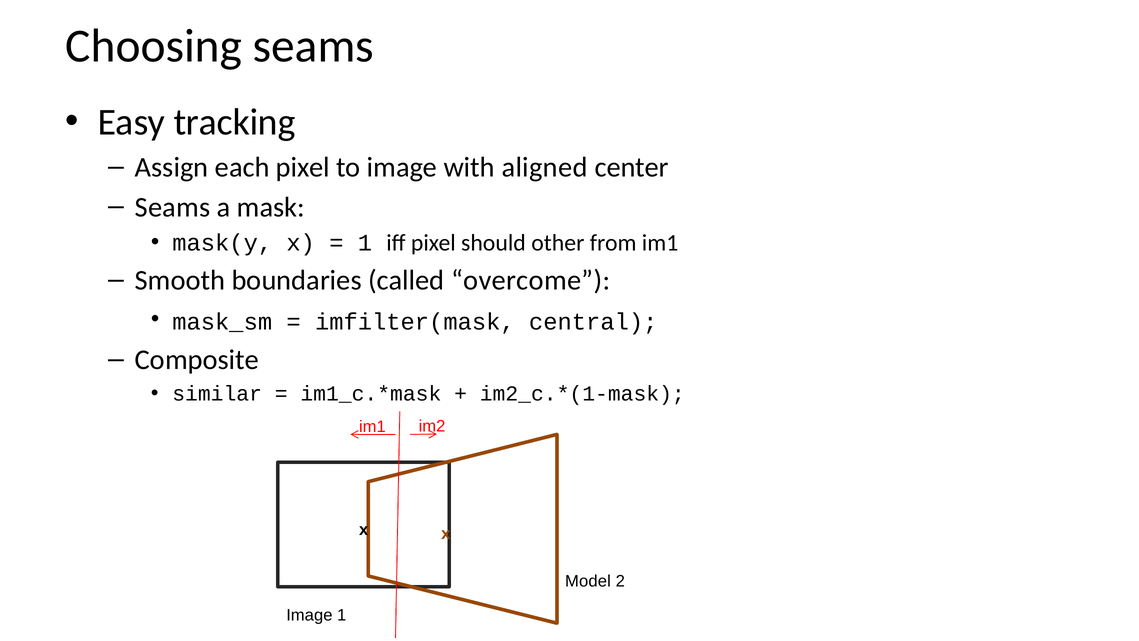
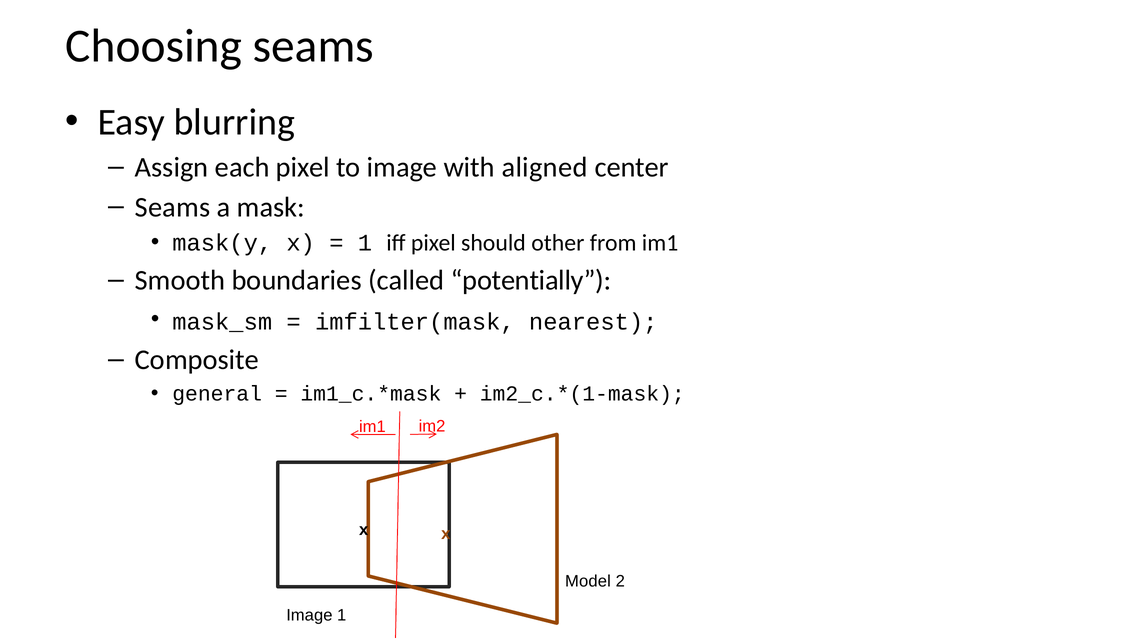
tracking: tracking -> blurring
overcome: overcome -> potentially
central: central -> nearest
similar: similar -> general
